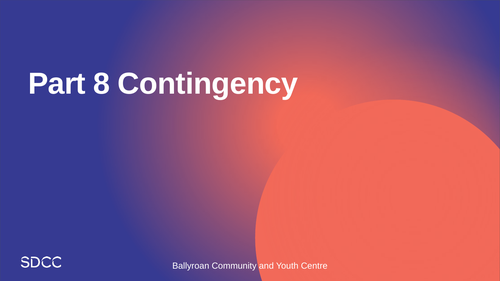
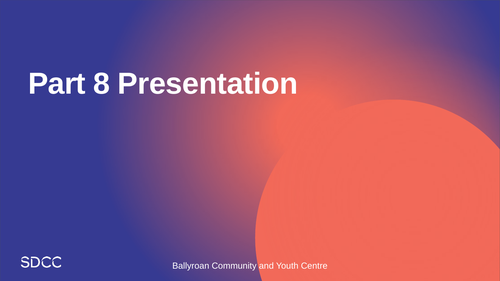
Contingency: Contingency -> Presentation
